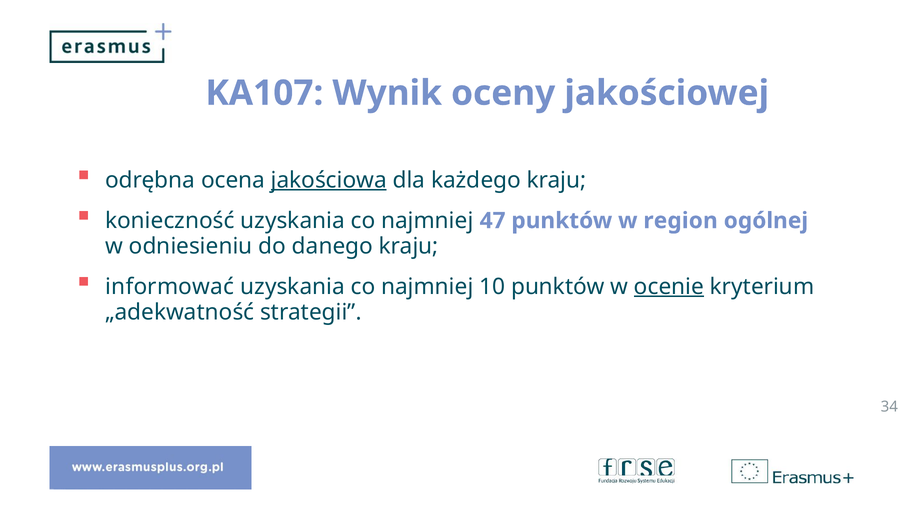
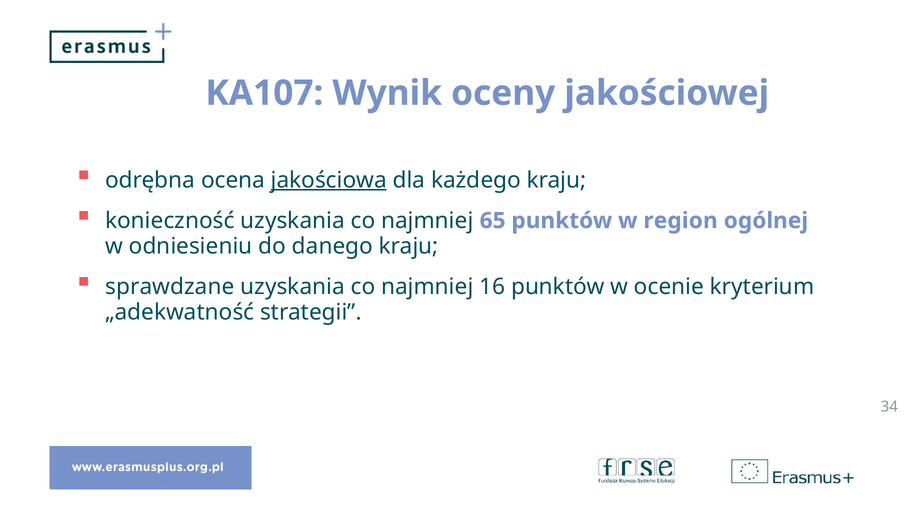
47: 47 -> 65
informować: informować -> sprawdzane
10: 10 -> 16
ocenie underline: present -> none
